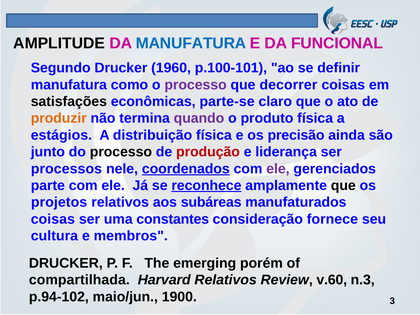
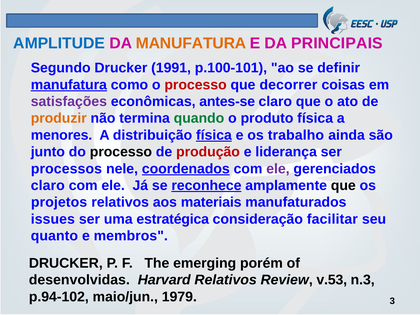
AMPLITUDE colour: black -> blue
MANUFATURA at (191, 43) colour: blue -> orange
FUNCIONAL: FUNCIONAL -> PRINCIPAIS
1960: 1960 -> 1991
manufatura at (69, 85) underline: none -> present
processo at (196, 85) colour: purple -> red
satisfações colour: black -> purple
parte-se: parte-se -> antes-se
quando colour: purple -> green
estágios: estágios -> menores
física at (214, 135) underline: none -> present
precisão: precisão -> trabalho
parte at (48, 186): parte -> claro
subáreas: subáreas -> materiais
coisas at (53, 219): coisas -> issues
constantes: constantes -> estratégica
fornece: fornece -> facilitar
cultura: cultura -> quanto
compartilhada: compartilhada -> desenvolvidas
v.60: v.60 -> v.53
1900: 1900 -> 1979
